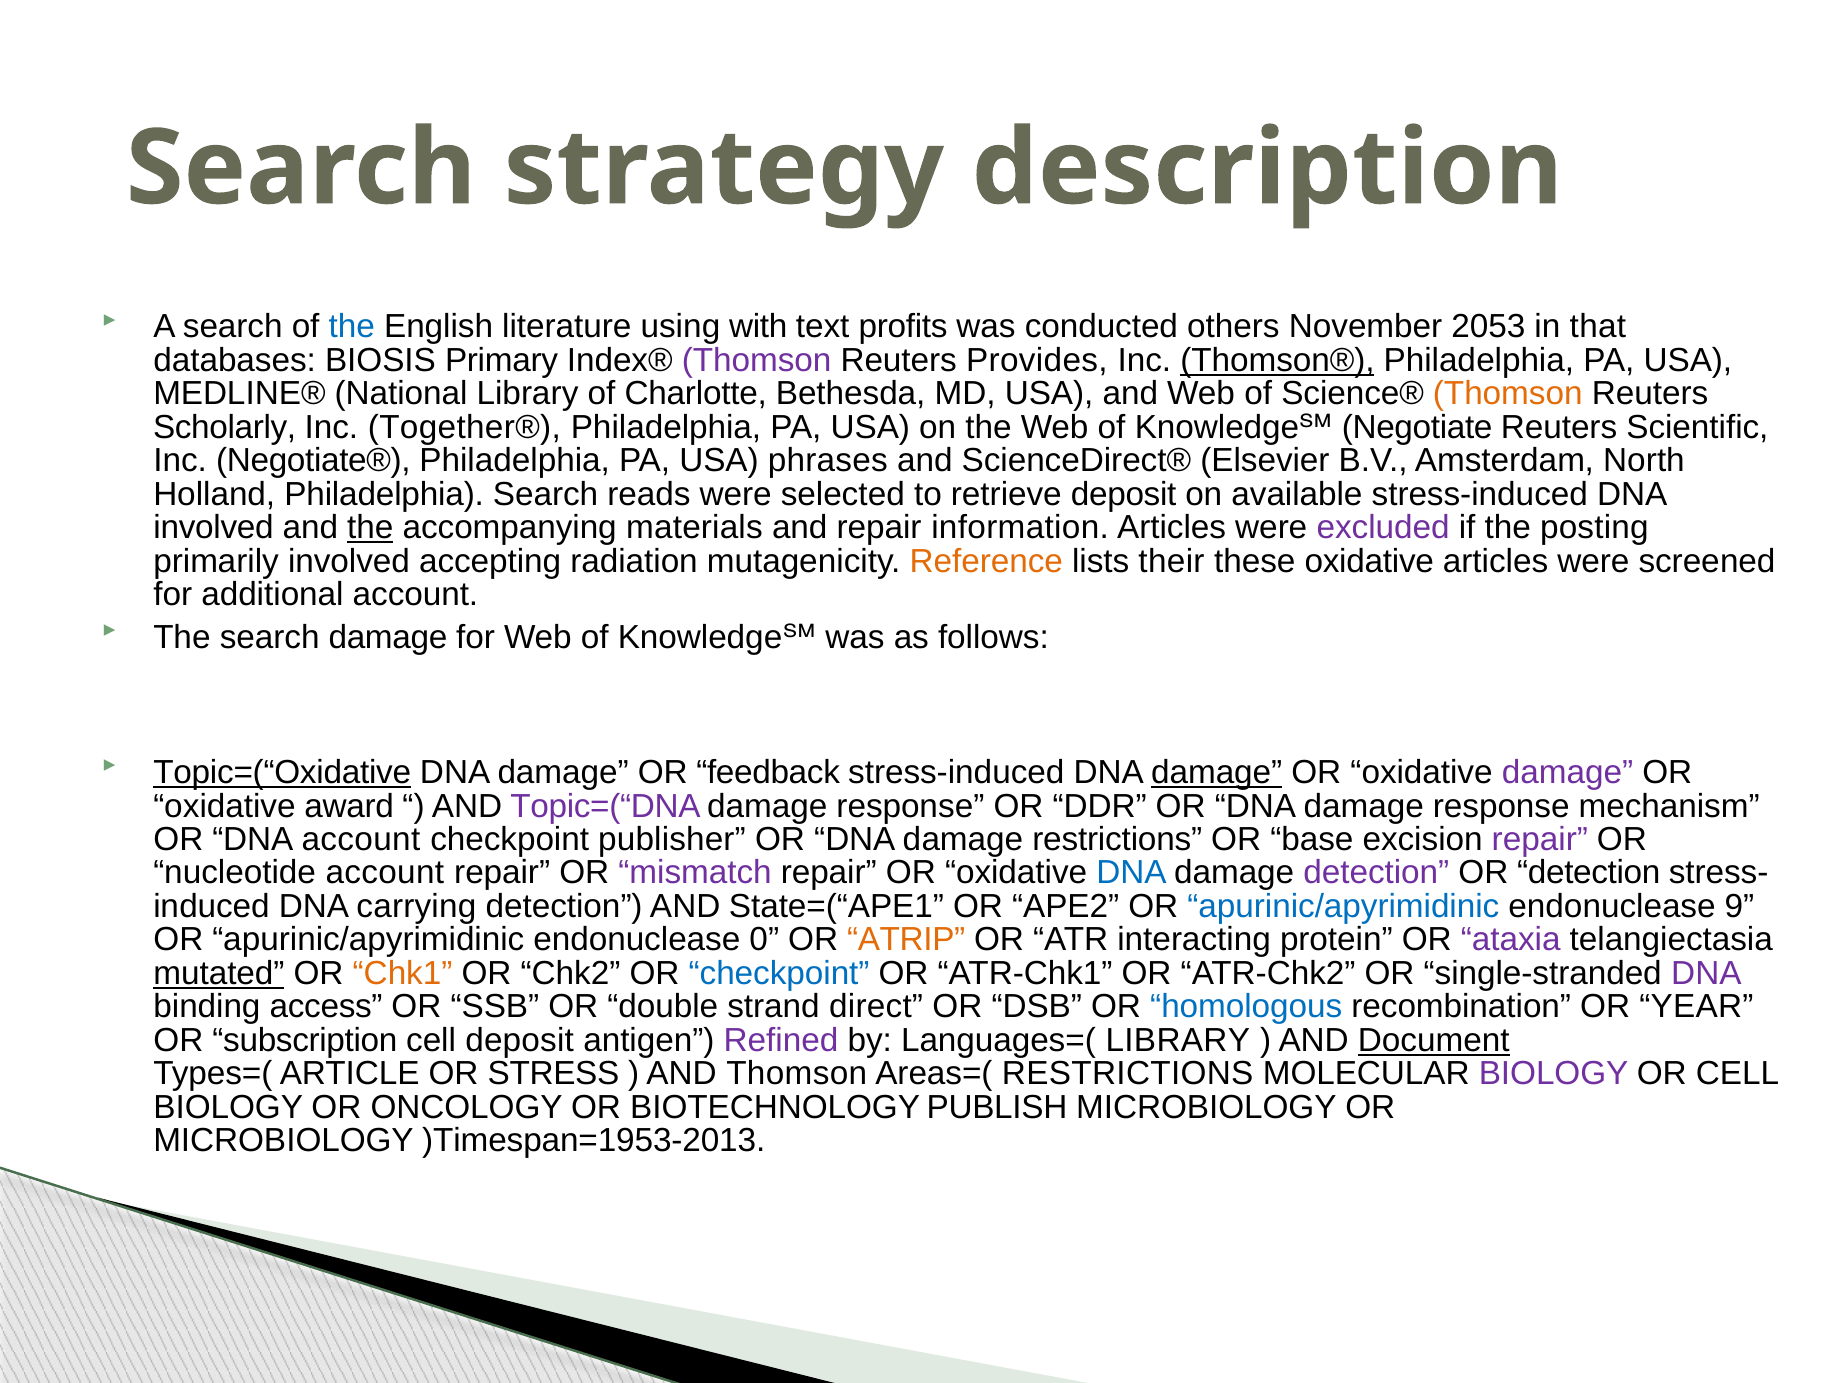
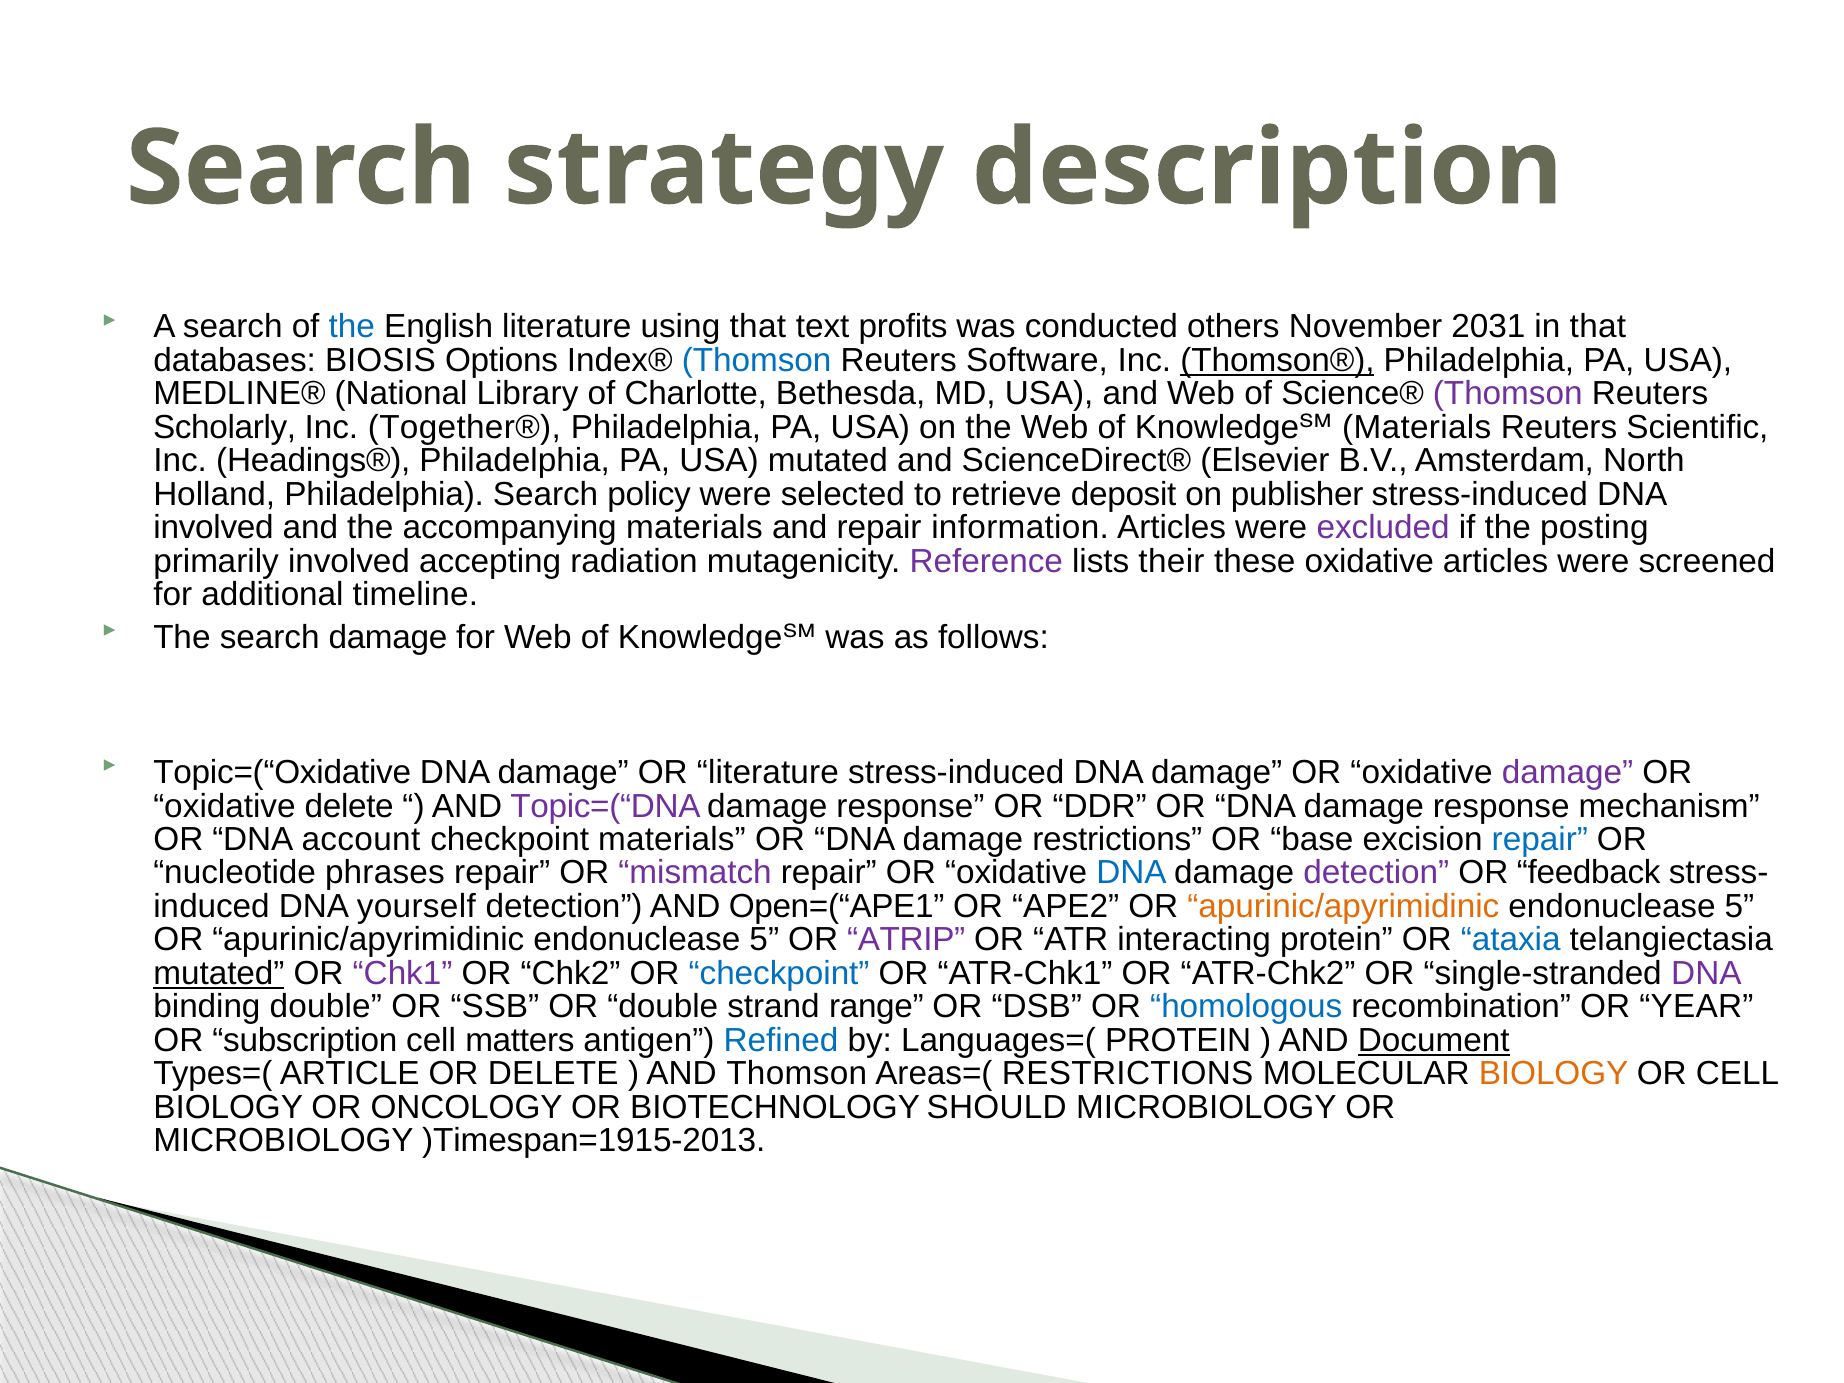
using with: with -> that
2053: 2053 -> 2031
Primary: Primary -> Options
Thomson at (757, 360) colour: purple -> blue
Provides: Provides -> Software
Thomson at (1508, 394) colour: orange -> purple
Negotiate at (1417, 427): Negotiate -> Materials
Negotiate®: Negotiate® -> Headings®
USA phrases: phrases -> mutated
reads: reads -> policy
available: available -> publisher
the at (370, 528) underline: present -> none
Reference colour: orange -> purple
additional account: account -> timeline
Topic=(“Oxidative underline: present -> none
OR feedback: feedback -> literature
damage at (1217, 773) underline: present -> none
oxidative award: award -> delete
checkpoint publisher: publisher -> materials
repair at (1540, 839) colour: purple -> blue
nucleotide account: account -> phrases
OR detection: detection -> feedback
carrying: carrying -> yourself
State=(“APE1: State=(“APE1 -> Open=(“APE1
apurinic/apyrimidinic at (1343, 906) colour: blue -> orange
9 at (1740, 906): 9 -> 5
0 at (764, 940): 0 -> 5
ATRIP colour: orange -> purple
ataxia colour: purple -> blue
Chk1 colour: orange -> purple
binding access: access -> double
direct: direct -> range
cell deposit: deposit -> matters
Refined colour: purple -> blue
Languages=( LIBRARY: LIBRARY -> PROTEIN
OR STRESS: STRESS -> DELETE
BIOLOGY at (1554, 1074) colour: purple -> orange
PUBLISH: PUBLISH -> SHOULD
)Timespan=1953-2013: )Timespan=1953-2013 -> )Timespan=1915-2013
